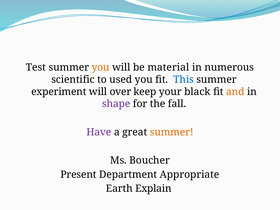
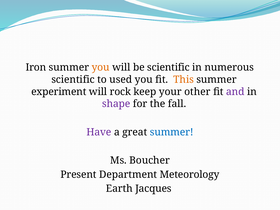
Test: Test -> Iron
be material: material -> scientific
This colour: blue -> orange
over: over -> rock
black: black -> other
and colour: orange -> purple
summer at (172, 132) colour: orange -> blue
Appropriate: Appropriate -> Meteorology
Explain: Explain -> Jacques
